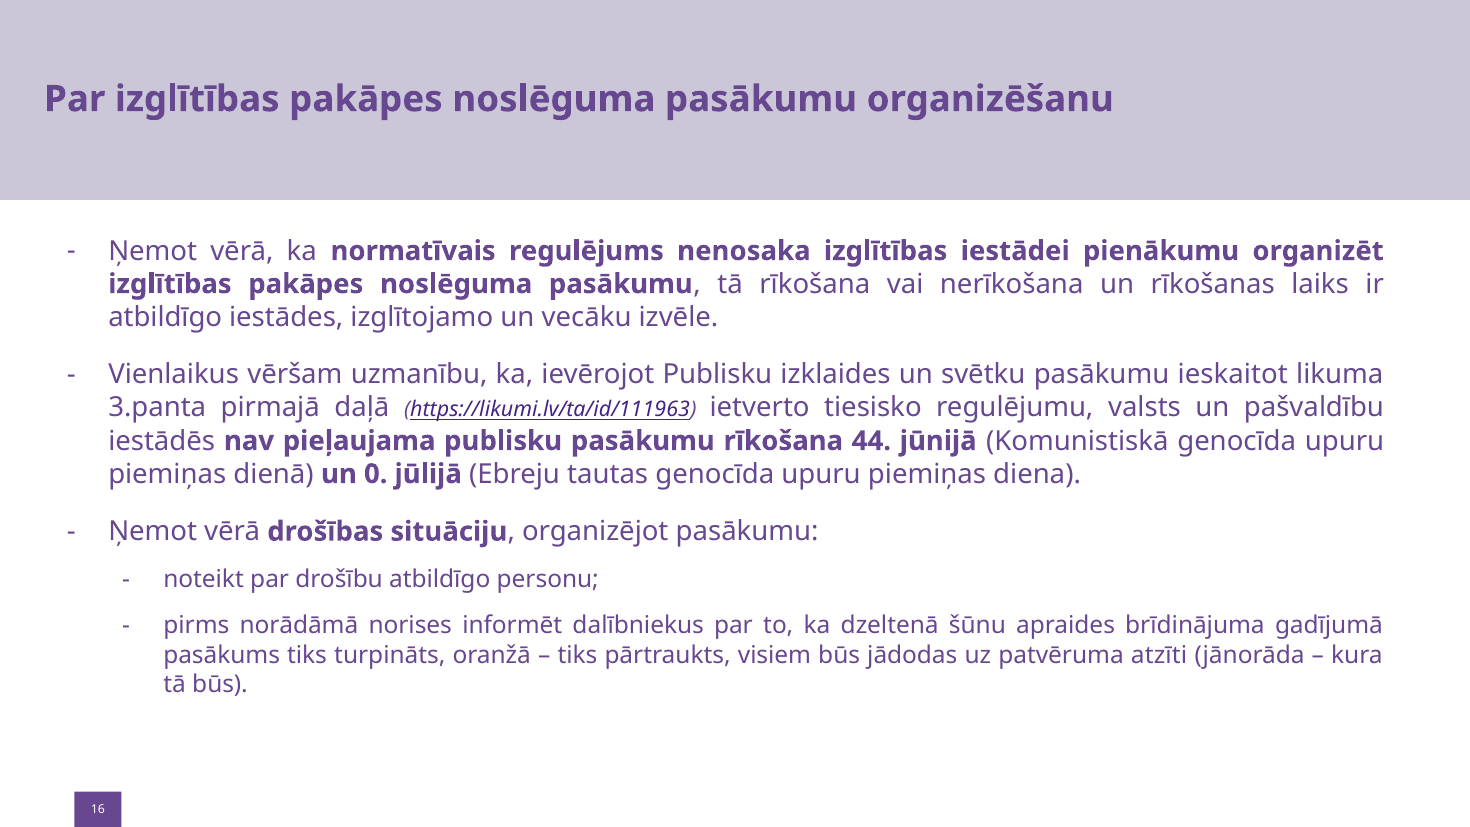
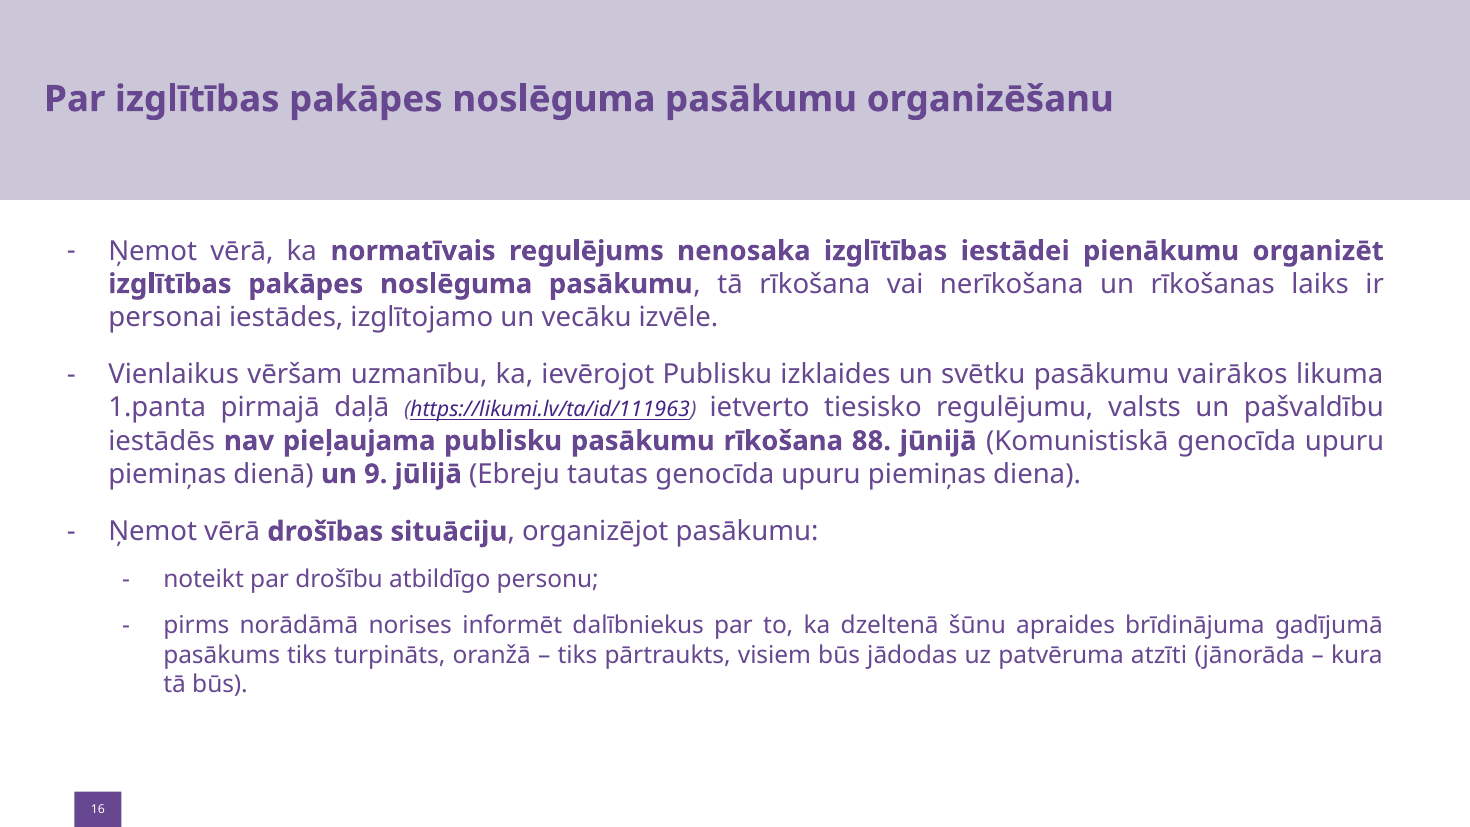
atbildīgo at (165, 317): atbildīgo -> personai
ieskaitot: ieskaitot -> vairākos
3.panta: 3.panta -> 1.panta
44: 44 -> 88
0: 0 -> 9
